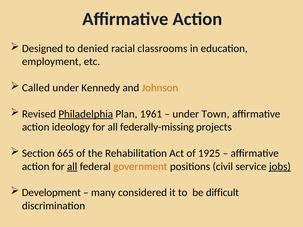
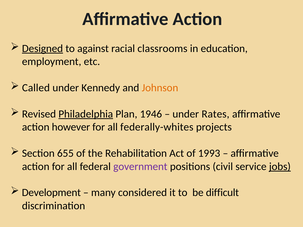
Designed underline: none -> present
denied: denied -> against
1961: 1961 -> 1946
Town: Town -> Rates
ideology: ideology -> however
federally-missing: federally-missing -> federally-whites
665: 665 -> 655
1925: 1925 -> 1993
all at (72, 167) underline: present -> none
government colour: orange -> purple
